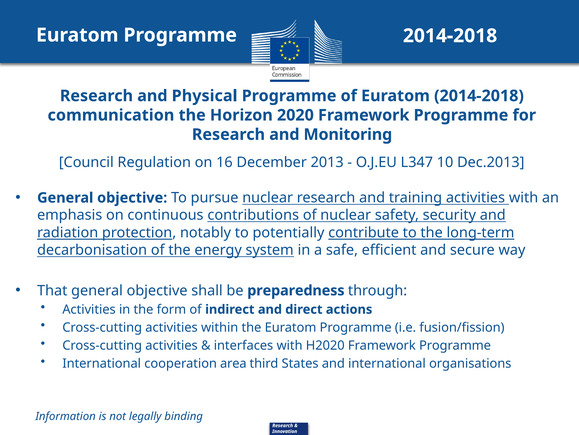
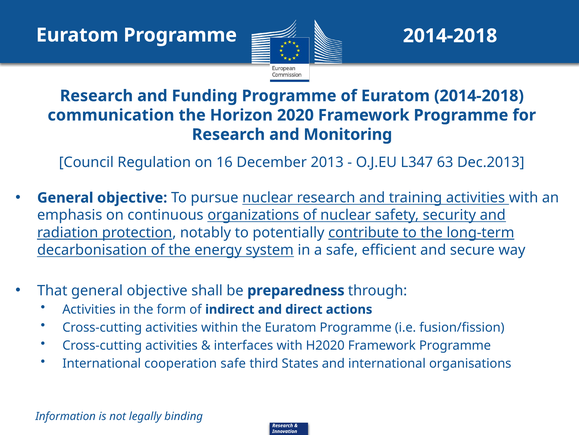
Physical: Physical -> Funding
10: 10 -> 63
contributions: contributions -> organizations
cooperation area: area -> safe
